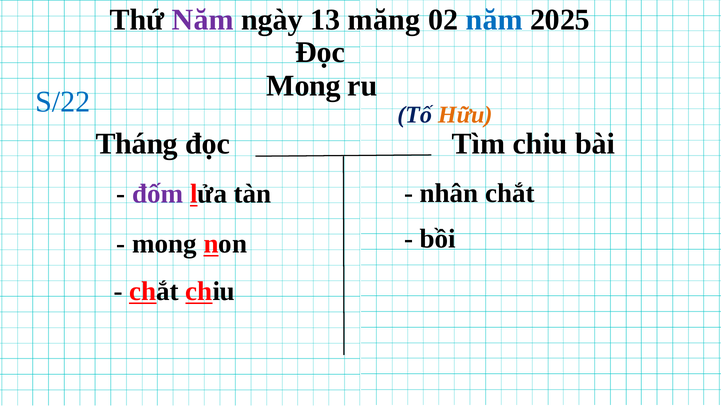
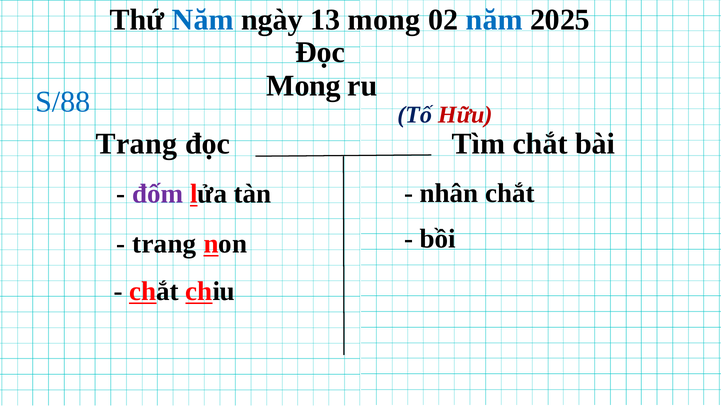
Năm at (203, 20) colour: purple -> blue
13 măng: măng -> mong
S/22: S/22 -> S/88
Hữu colour: orange -> red
Tháng at (137, 144): Tháng -> Trang
Tìm chiu: chiu -> chắt
mong at (164, 244): mong -> trang
